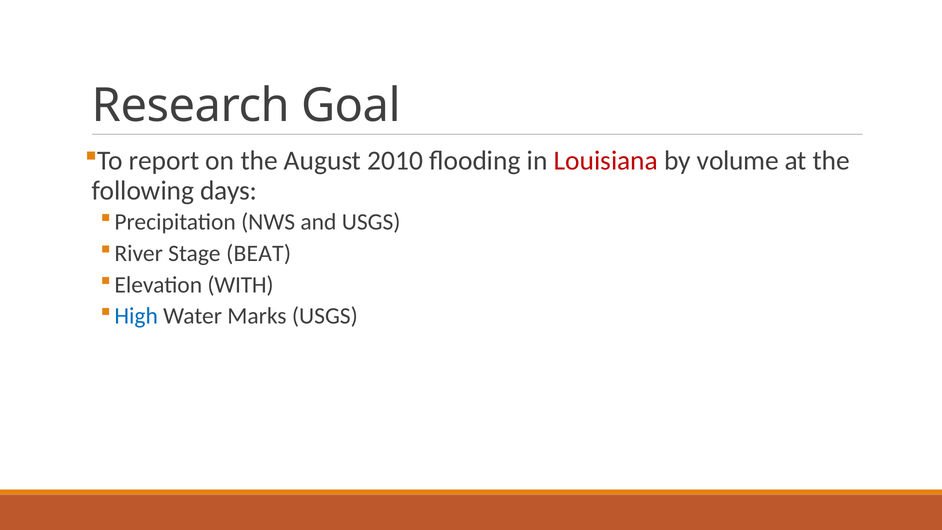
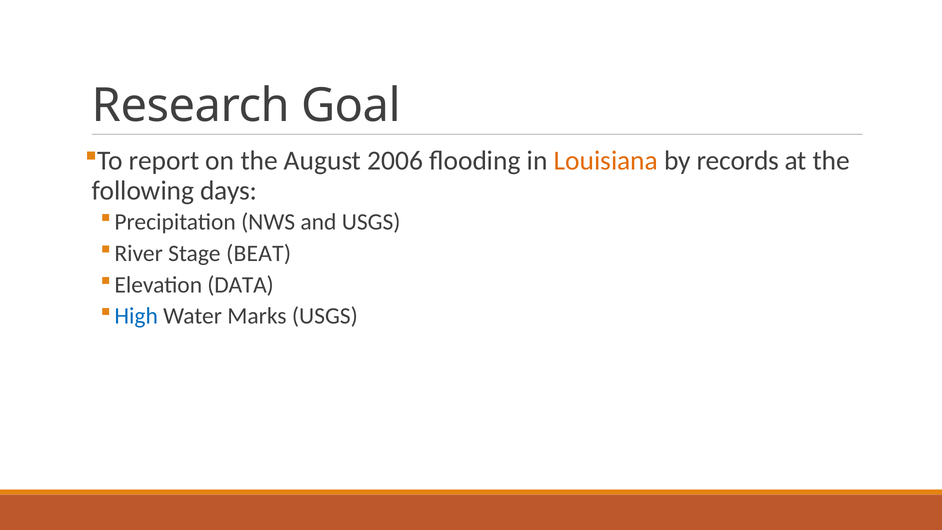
2010: 2010 -> 2006
Louisiana colour: red -> orange
volume: volume -> records
WITH: WITH -> DATA
